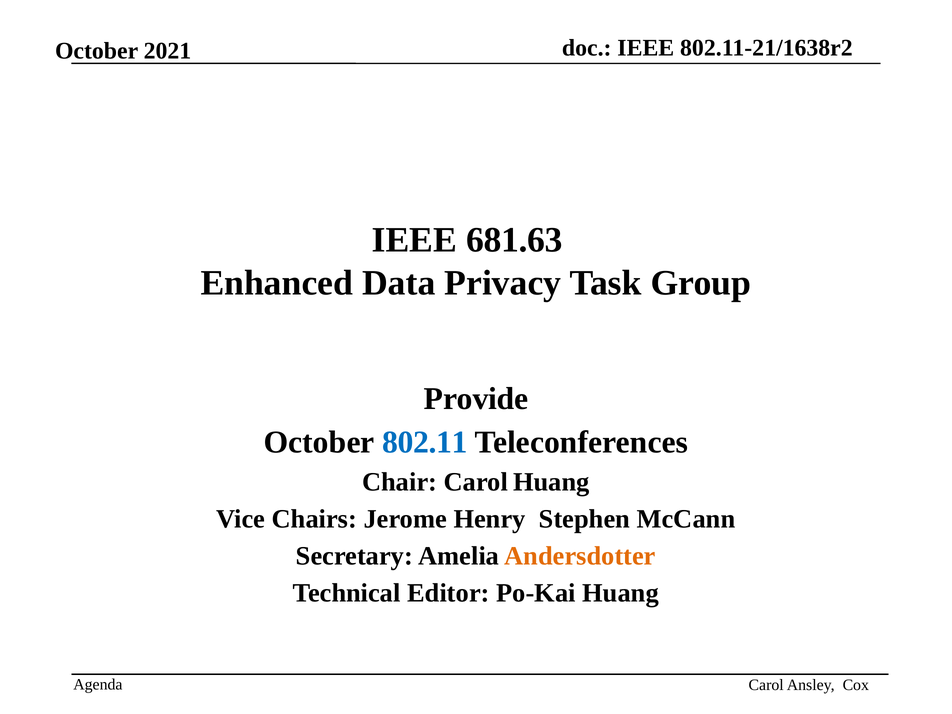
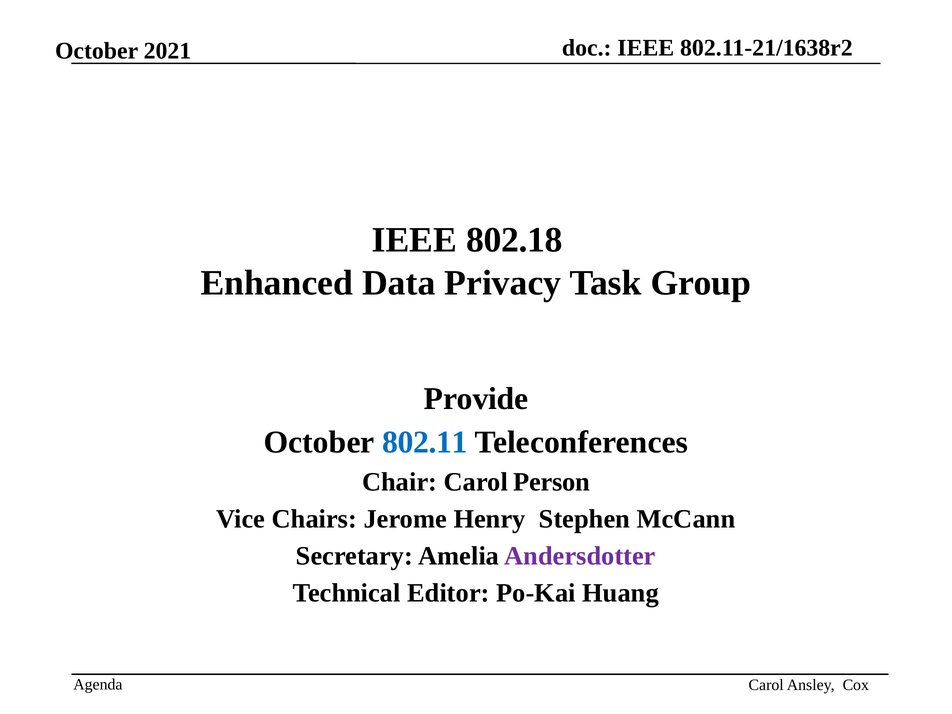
681.63: 681.63 -> 802.18
Carol Huang: Huang -> Person
Andersdotter colour: orange -> purple
